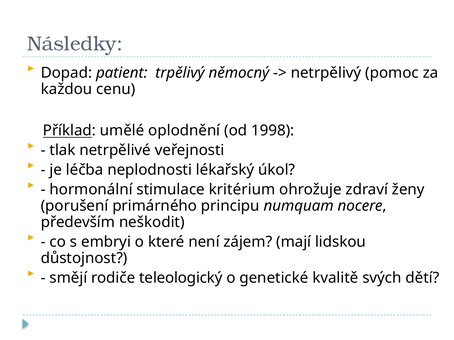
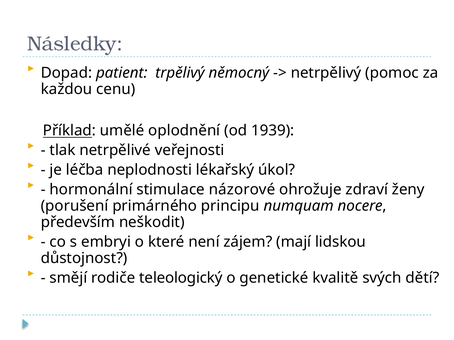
1998: 1998 -> 1939
kritérium: kritérium -> názorové
